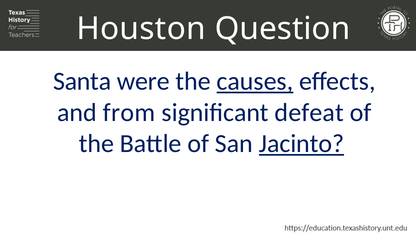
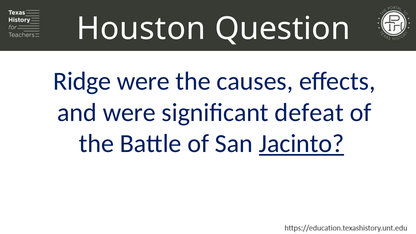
Santa: Santa -> Ridge
causes underline: present -> none
and from: from -> were
